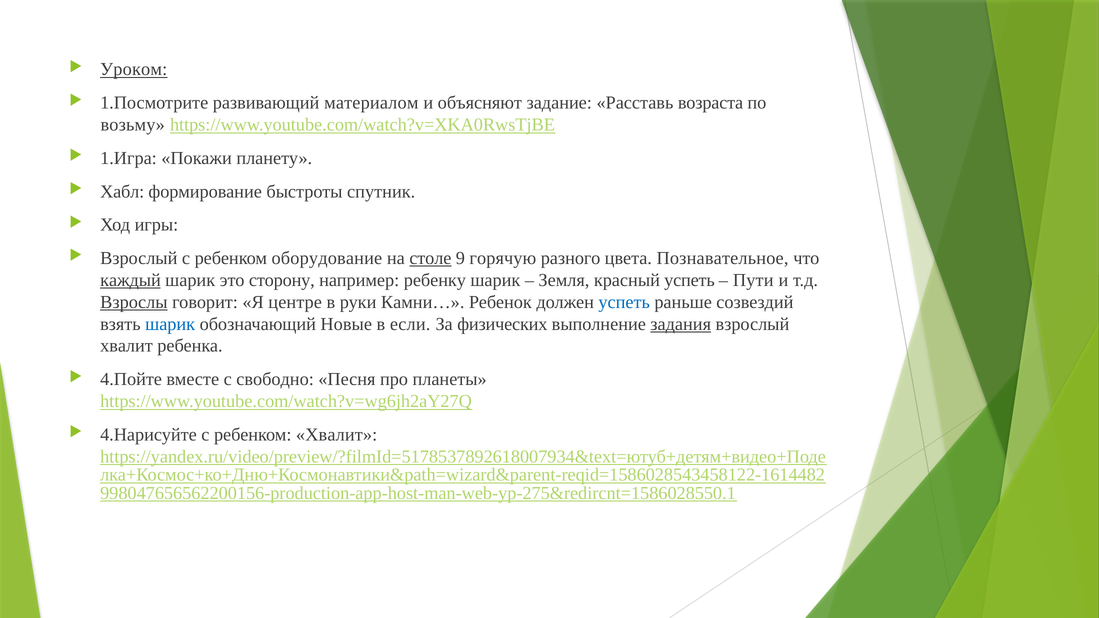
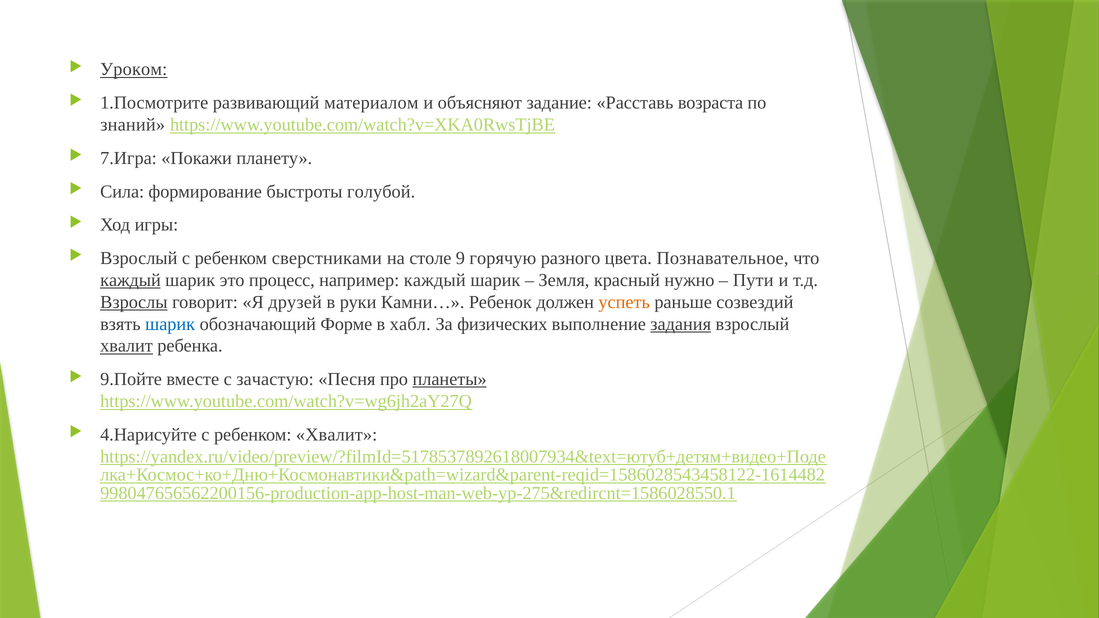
возьму: возьму -> знаний
1.Игра: 1.Игра -> 7.Игра
Хабл: Хабл -> Сила
спутник: спутник -> голубой
оборудование: оборудование -> сверстниками
столе underline: present -> none
сторону: сторону -> процесс
например ребенку: ребенку -> каждый
красный успеть: успеть -> нужно
центре: центре -> друзей
успеть at (624, 302) colour: blue -> orange
Новые: Новые -> Форме
если: если -> хабл
хвалит at (127, 346) underline: none -> present
4.Пойте: 4.Пойте -> 9.Пойте
свободно: свободно -> зачастую
планеты underline: none -> present
